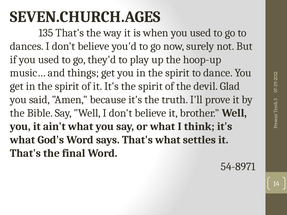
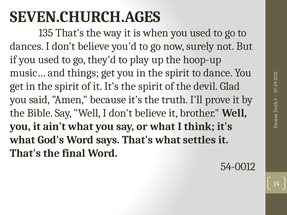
54-8971: 54-8971 -> 54-0012
